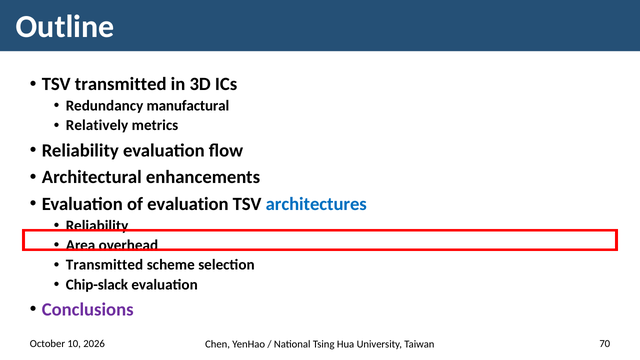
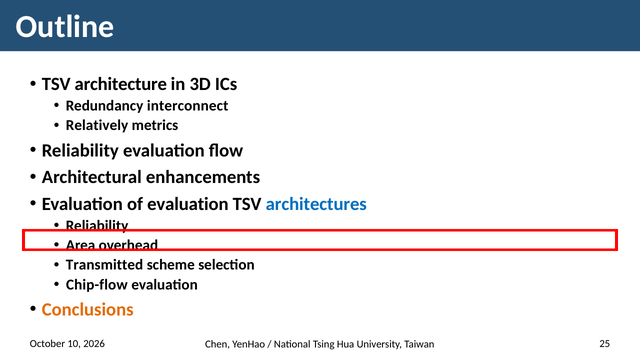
TSV transmitted: transmitted -> architecture
manufactural: manufactural -> interconnect
Chip-slack: Chip-slack -> Chip-flow
Conclusions colour: purple -> orange
70: 70 -> 25
